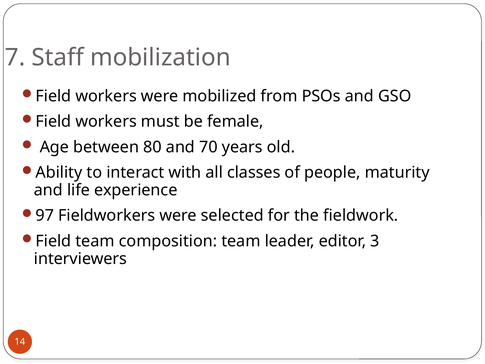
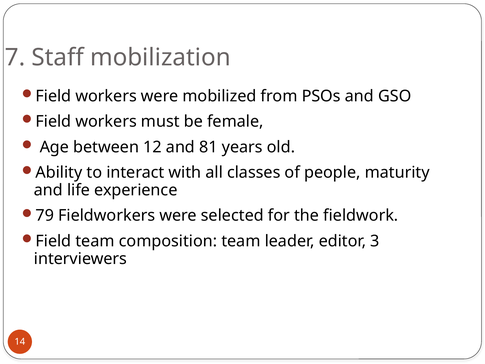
80: 80 -> 12
70: 70 -> 81
97: 97 -> 79
